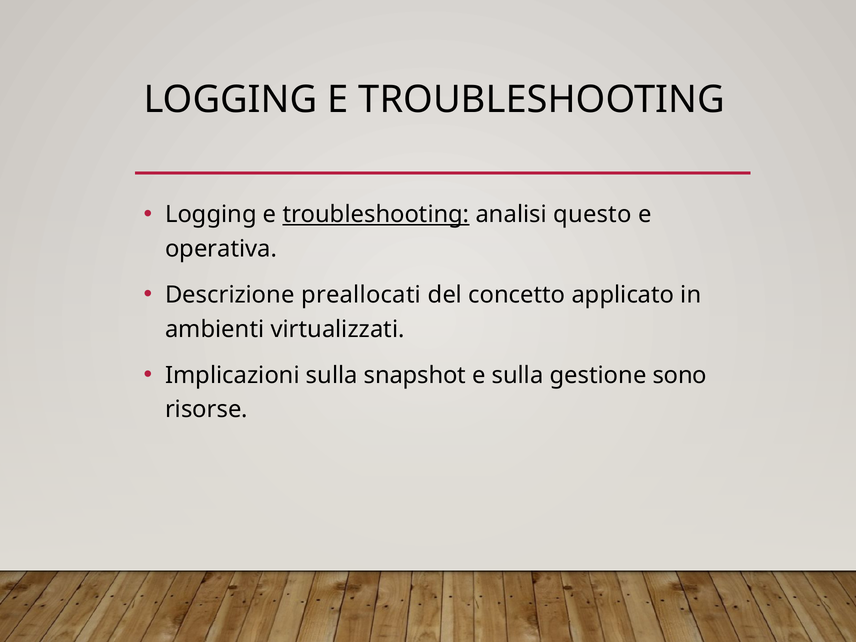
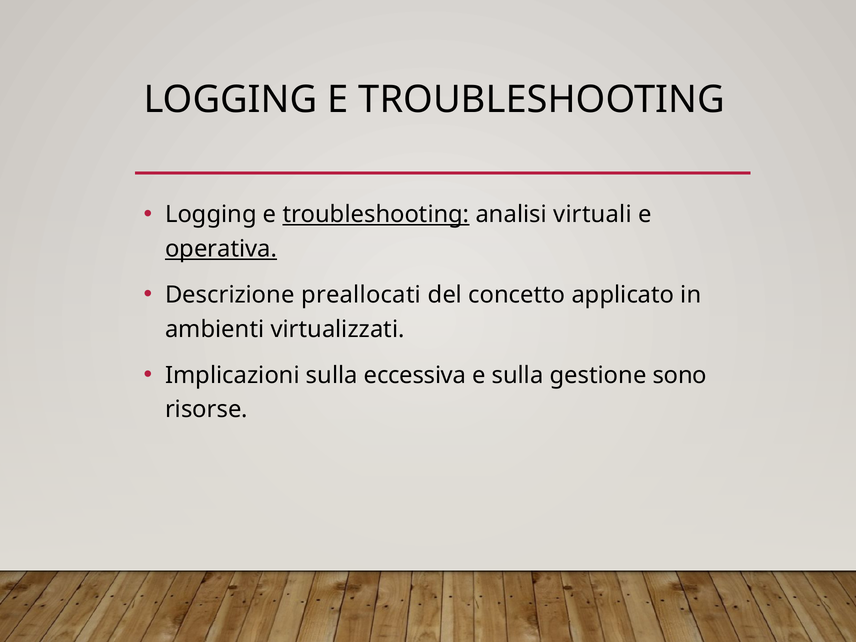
questo: questo -> virtuali
operativa underline: none -> present
snapshot: snapshot -> eccessiva
